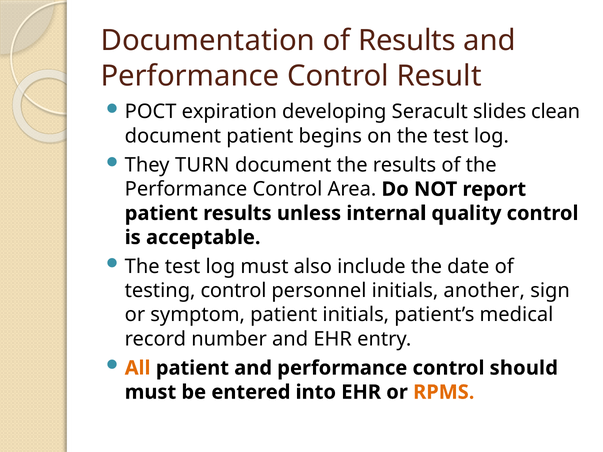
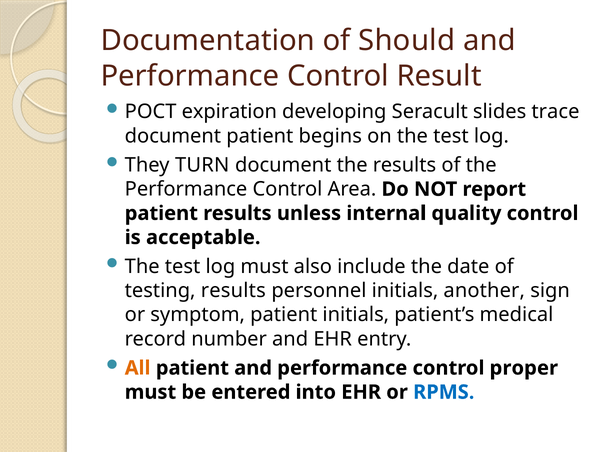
of Results: Results -> Should
clean: clean -> trace
testing control: control -> results
should: should -> proper
RPMS colour: orange -> blue
